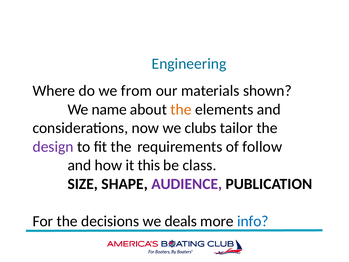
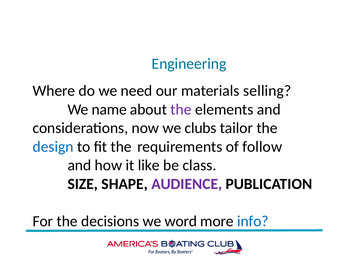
from: from -> need
shown: shown -> selling
the at (181, 109) colour: orange -> purple
design colour: purple -> blue
this: this -> like
deals: deals -> word
